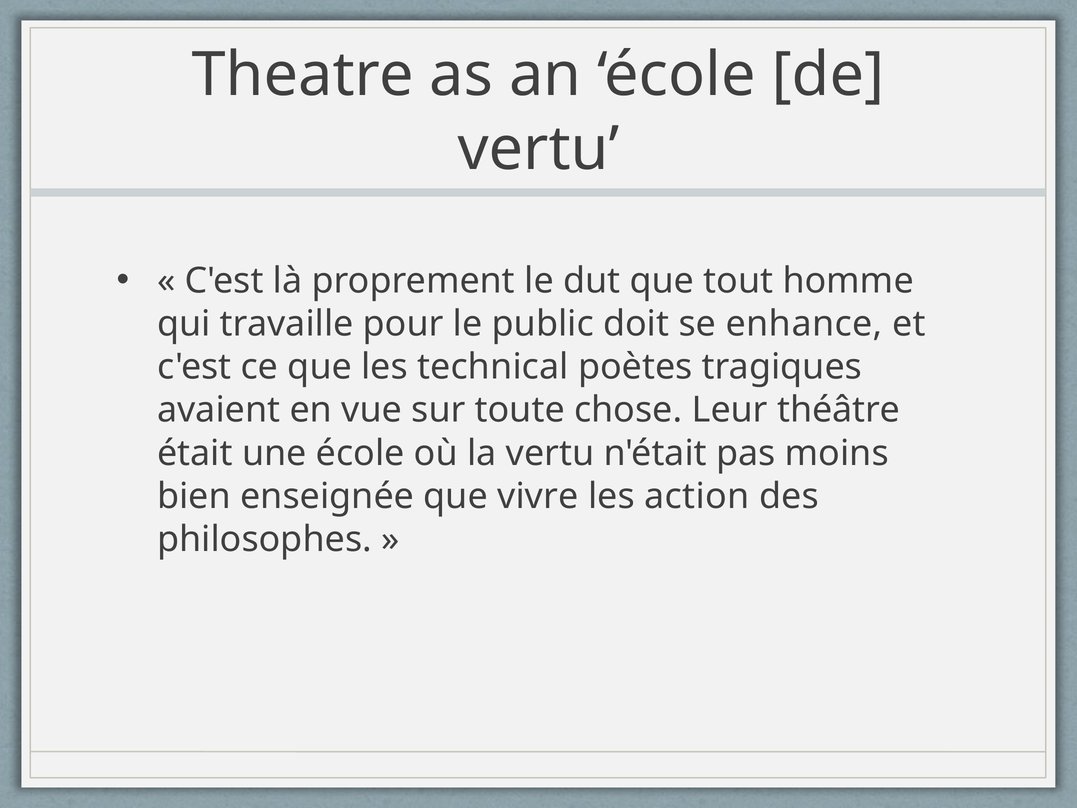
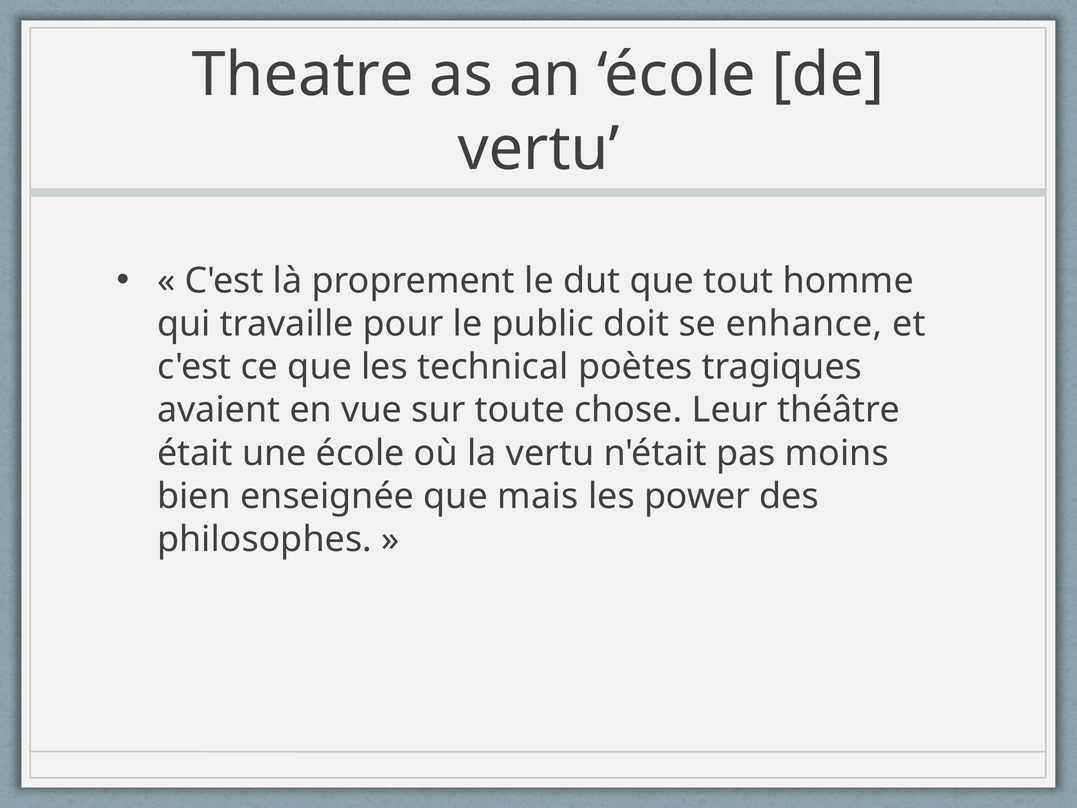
vivre: vivre -> mais
action: action -> power
